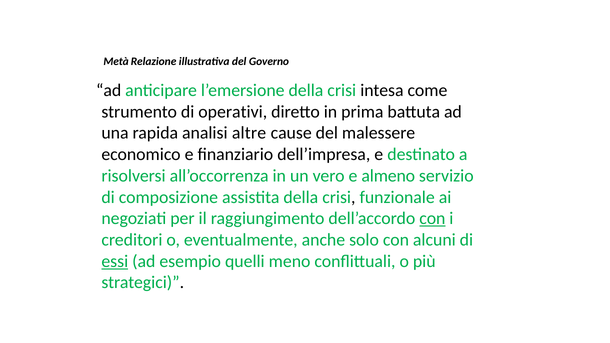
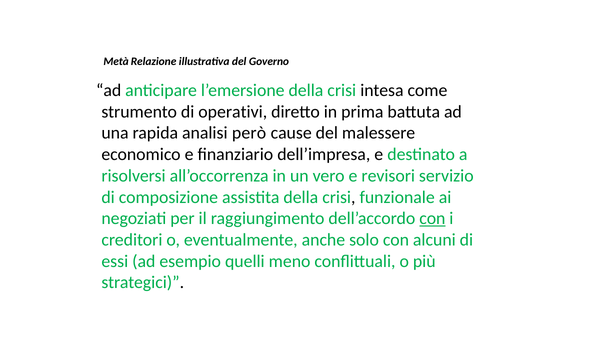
altre: altre -> però
almeno: almeno -> revisori
essi underline: present -> none
